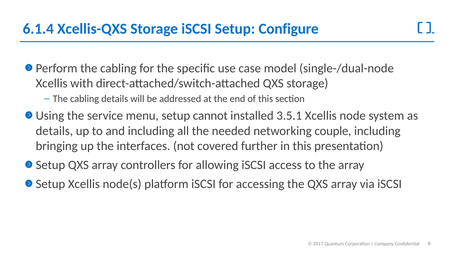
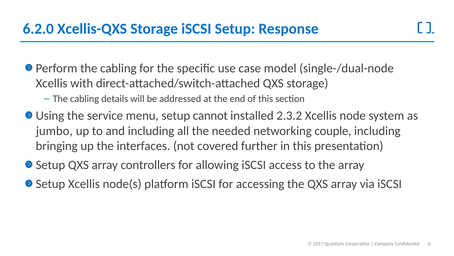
6.1.4: 6.1.4 -> 6.2.0
Configure: Configure -> Response
3.5.1: 3.5.1 -> 2.3.2
details at (54, 131): details -> jumbo
